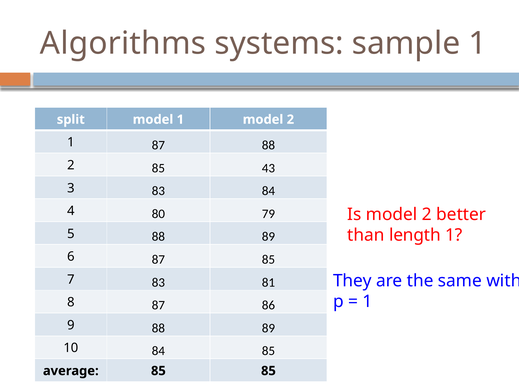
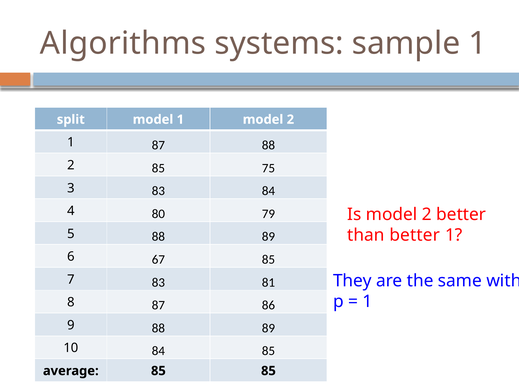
43: 43 -> 75
than length: length -> better
6 87: 87 -> 67
